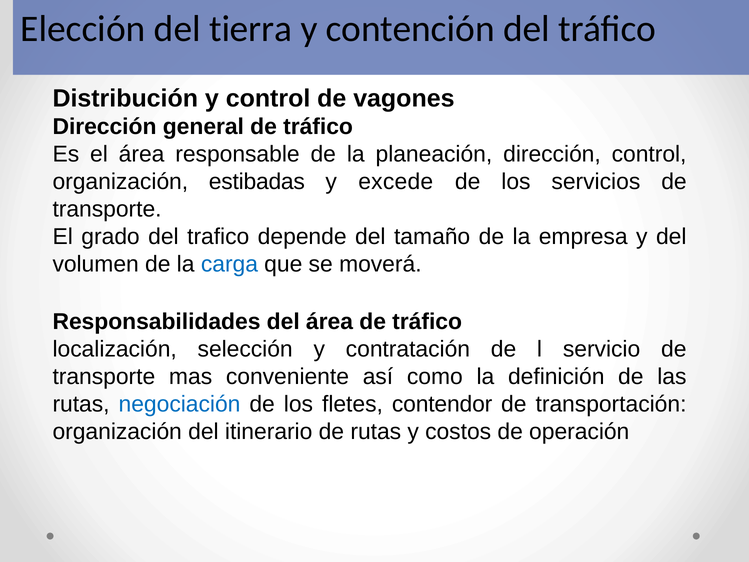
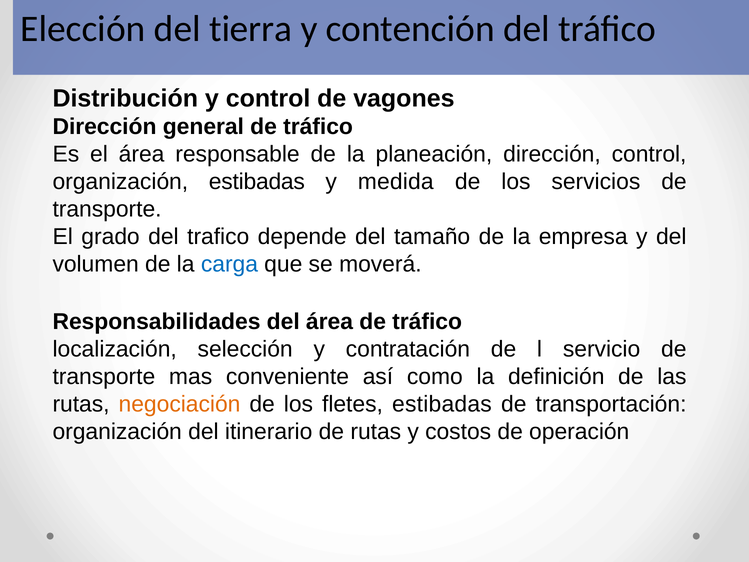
excede: excede -> medida
negociación colour: blue -> orange
fletes contendor: contendor -> estibadas
